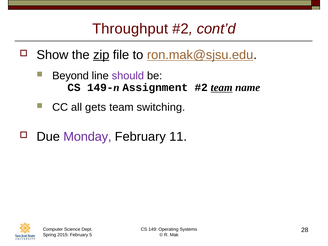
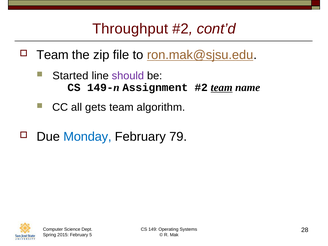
Show at (52, 55): Show -> Team
zip underline: present -> none
Beyond: Beyond -> Started
switching: switching -> algorithm
Monday colour: purple -> blue
11: 11 -> 79
